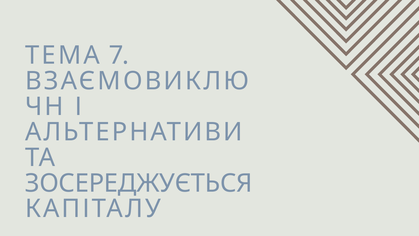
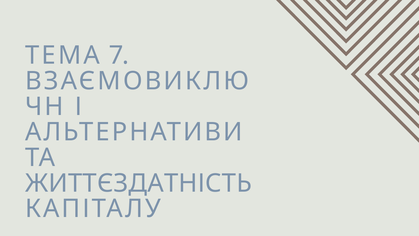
ЗОСЕРЕДЖУЄТЬСЯ: ЗОСЕРЕДЖУЄТЬСЯ -> ЖИТТЄЗДАТНІСТЬ
